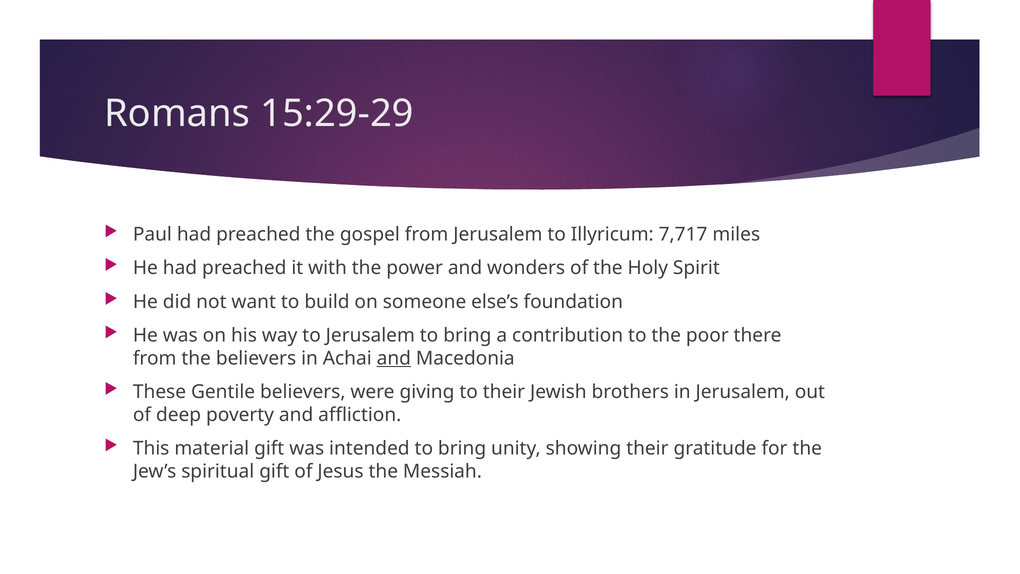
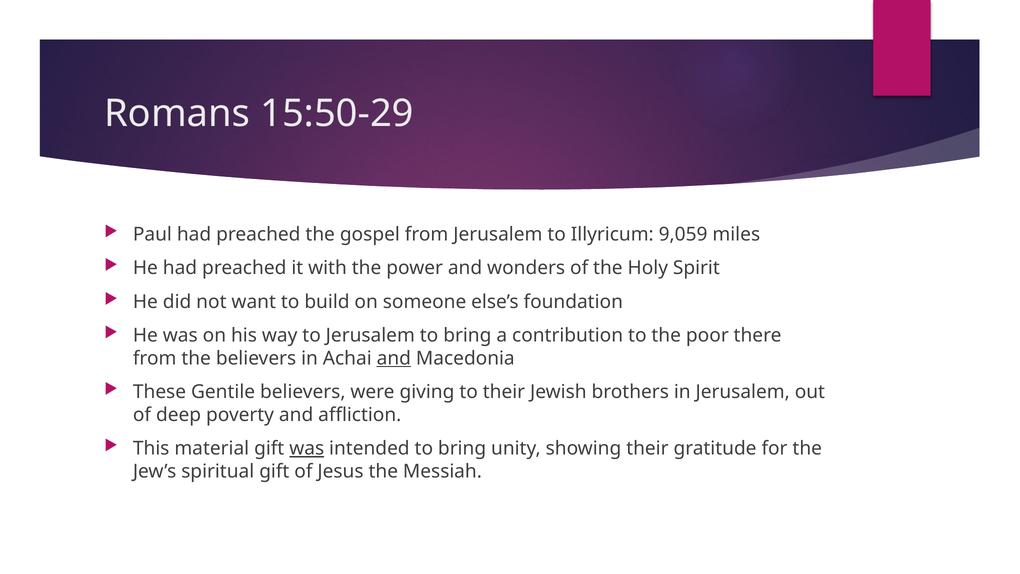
15:29-29: 15:29-29 -> 15:50-29
7,717: 7,717 -> 9,059
was at (307, 448) underline: none -> present
